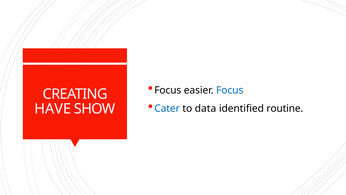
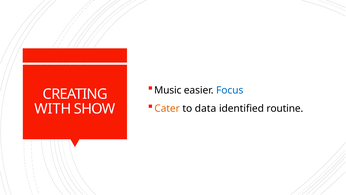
Focus at (168, 90): Focus -> Music
Cater colour: blue -> orange
HAVE: HAVE -> WITH
